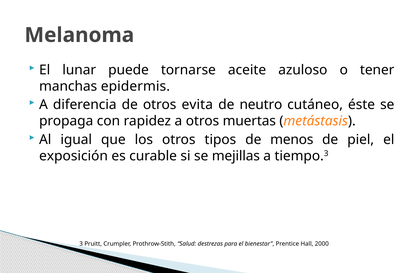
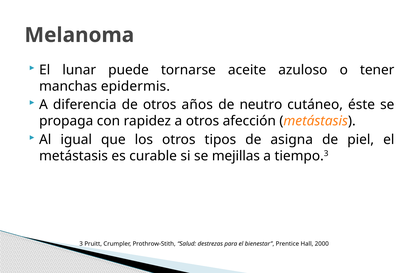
evita: evita -> años
muertas: muertas -> afección
menos: menos -> asigna
exposición at (74, 156): exposición -> metástasis
